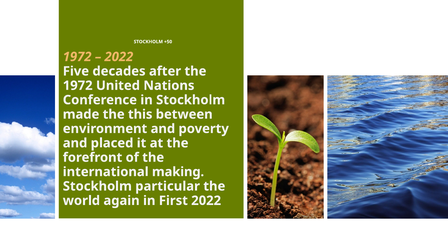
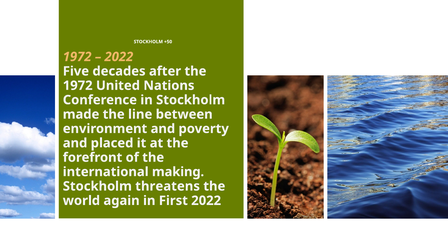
this: this -> line
particular: particular -> threatens
